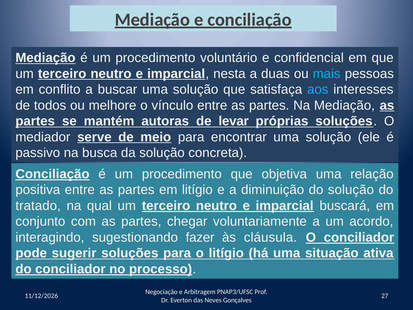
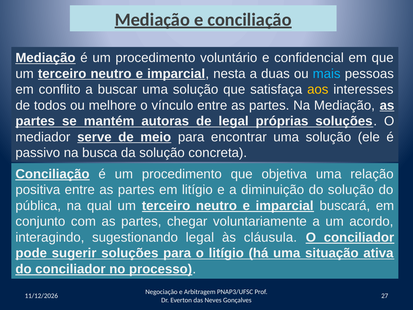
aos colour: light blue -> yellow
de levar: levar -> legal
tratado: tratado -> pública
sugestionando fazer: fazer -> legal
